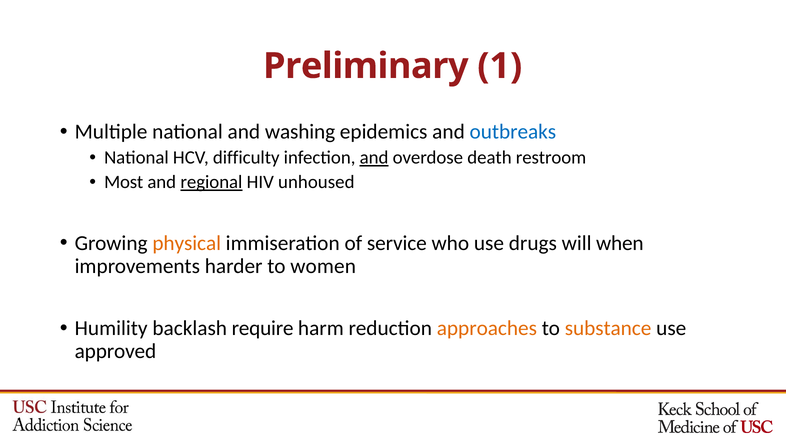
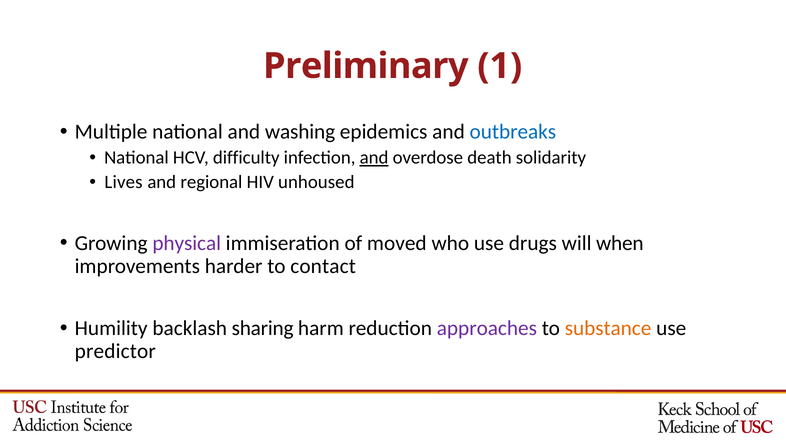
restroom: restroom -> solidarity
Most: Most -> Lives
regional underline: present -> none
physical colour: orange -> purple
service: service -> moved
women: women -> contact
require: require -> sharing
approaches colour: orange -> purple
approved: approved -> predictor
